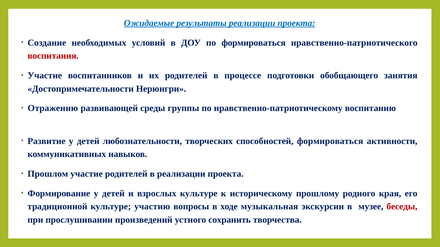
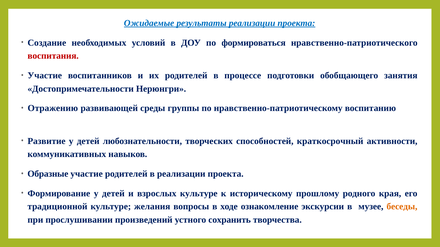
способностей формироваться: формироваться -> краткосрочный
Прошлом: Прошлом -> Образные
участию: участию -> желания
музыкальная: музыкальная -> ознакомление
беседы colour: red -> orange
